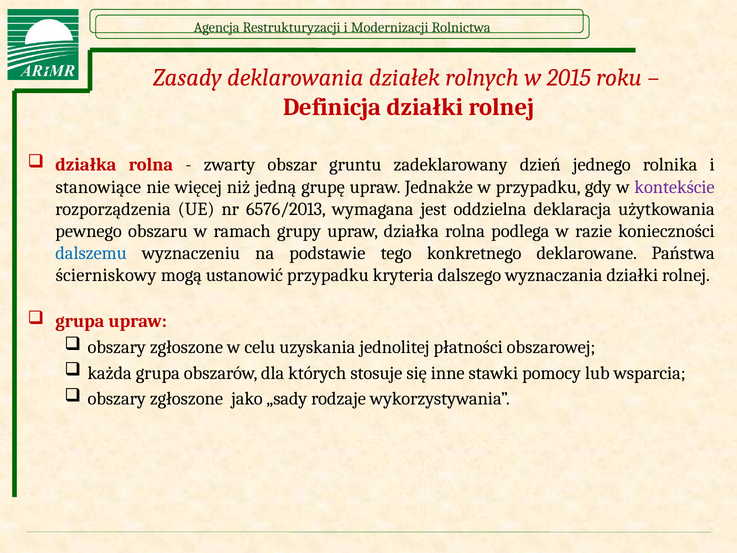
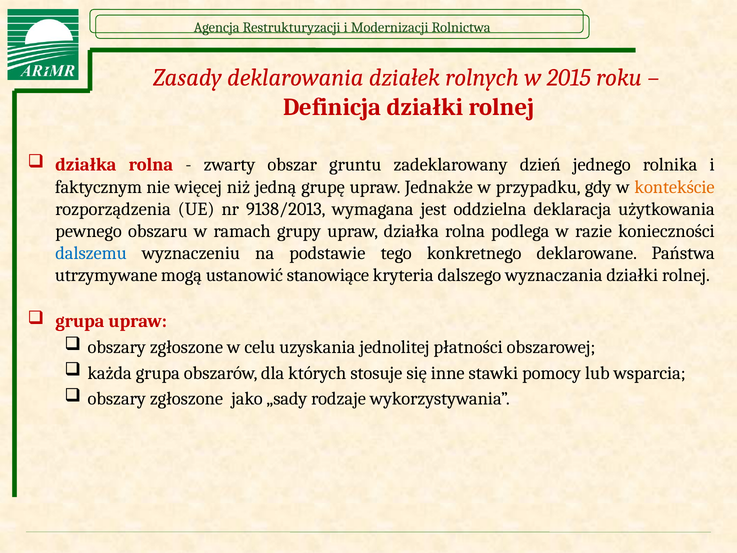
stanowiące: stanowiące -> faktycznym
kontekście colour: purple -> orange
6576/2013: 6576/2013 -> 9138/2013
ścierniskowy: ścierniskowy -> utrzymywane
ustanowić przypadku: przypadku -> stanowiące
